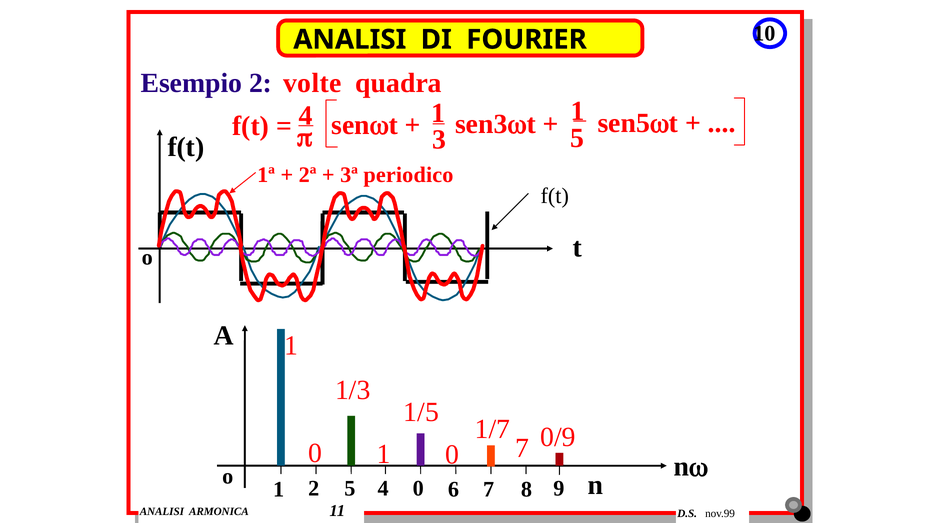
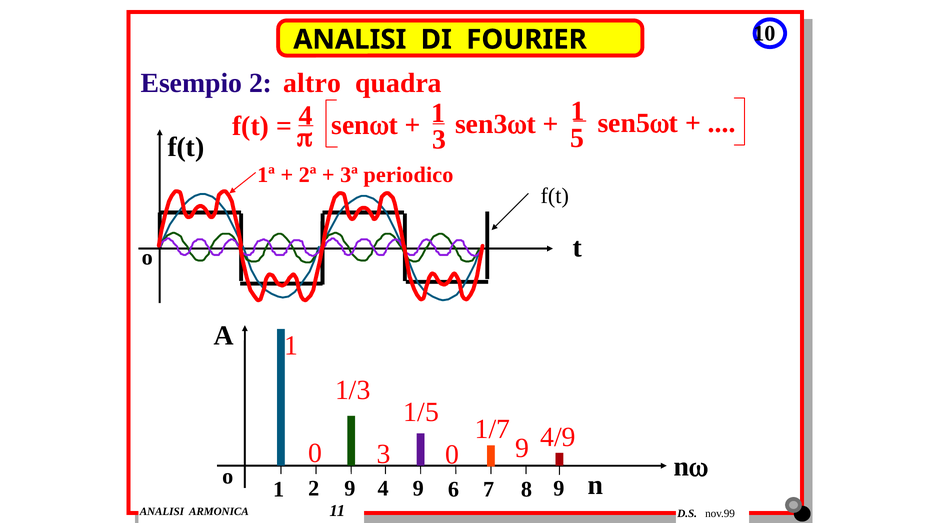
volte: volte -> altro
0/9: 0/9 -> 4/9
0 1: 1 -> 3
0 7: 7 -> 9
2 5: 5 -> 9
4 0: 0 -> 9
